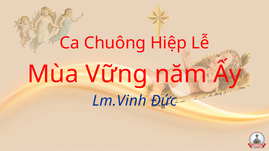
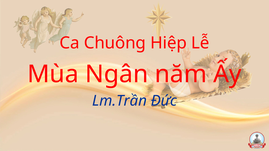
Vững: Vững -> Ngân
Lm.Vinh: Lm.Vinh -> Lm.Trần
